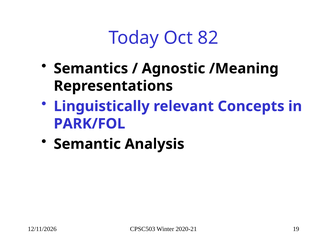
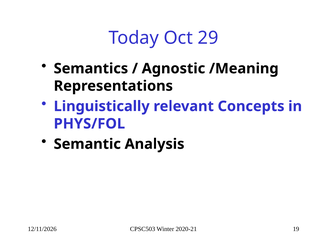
82: 82 -> 29
PARK/FOL: PARK/FOL -> PHYS/FOL
